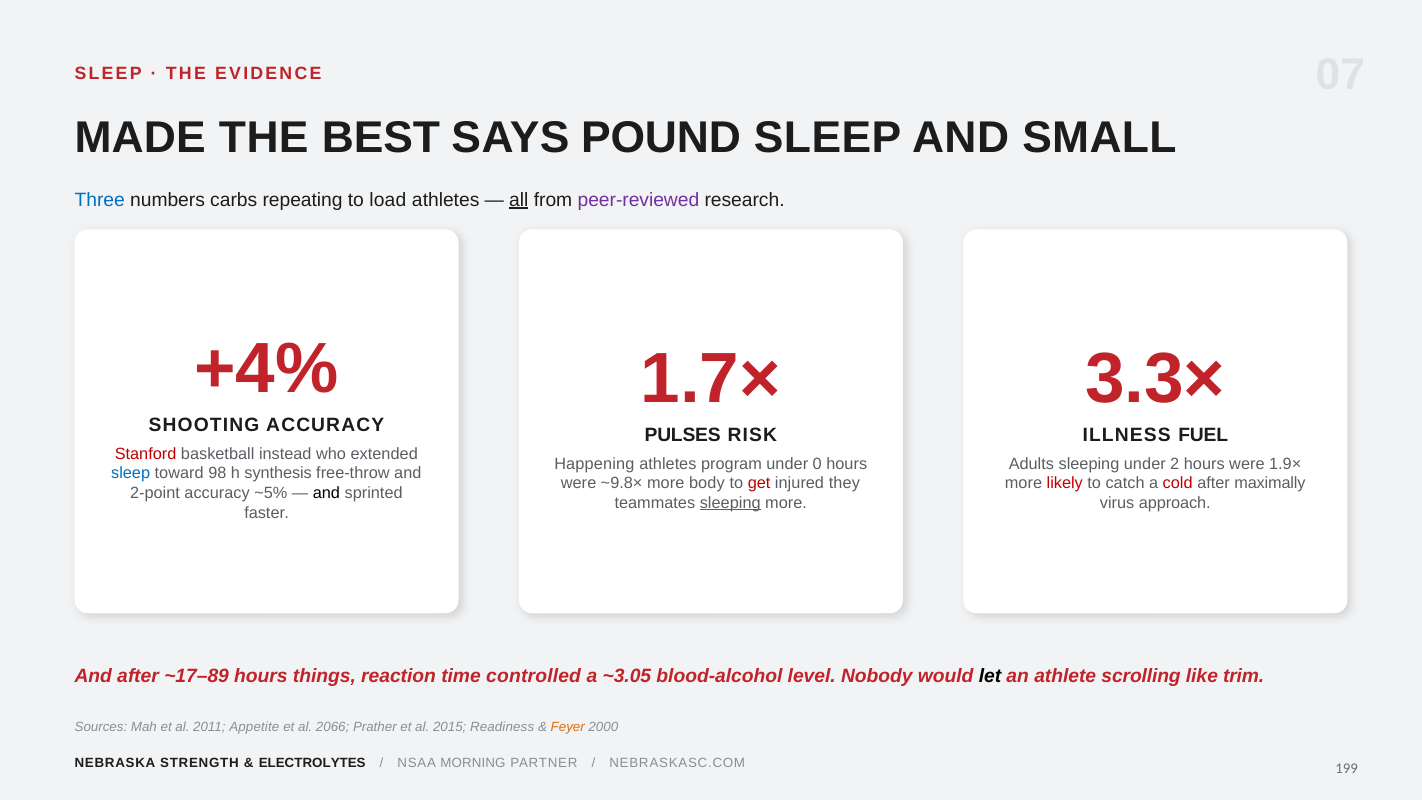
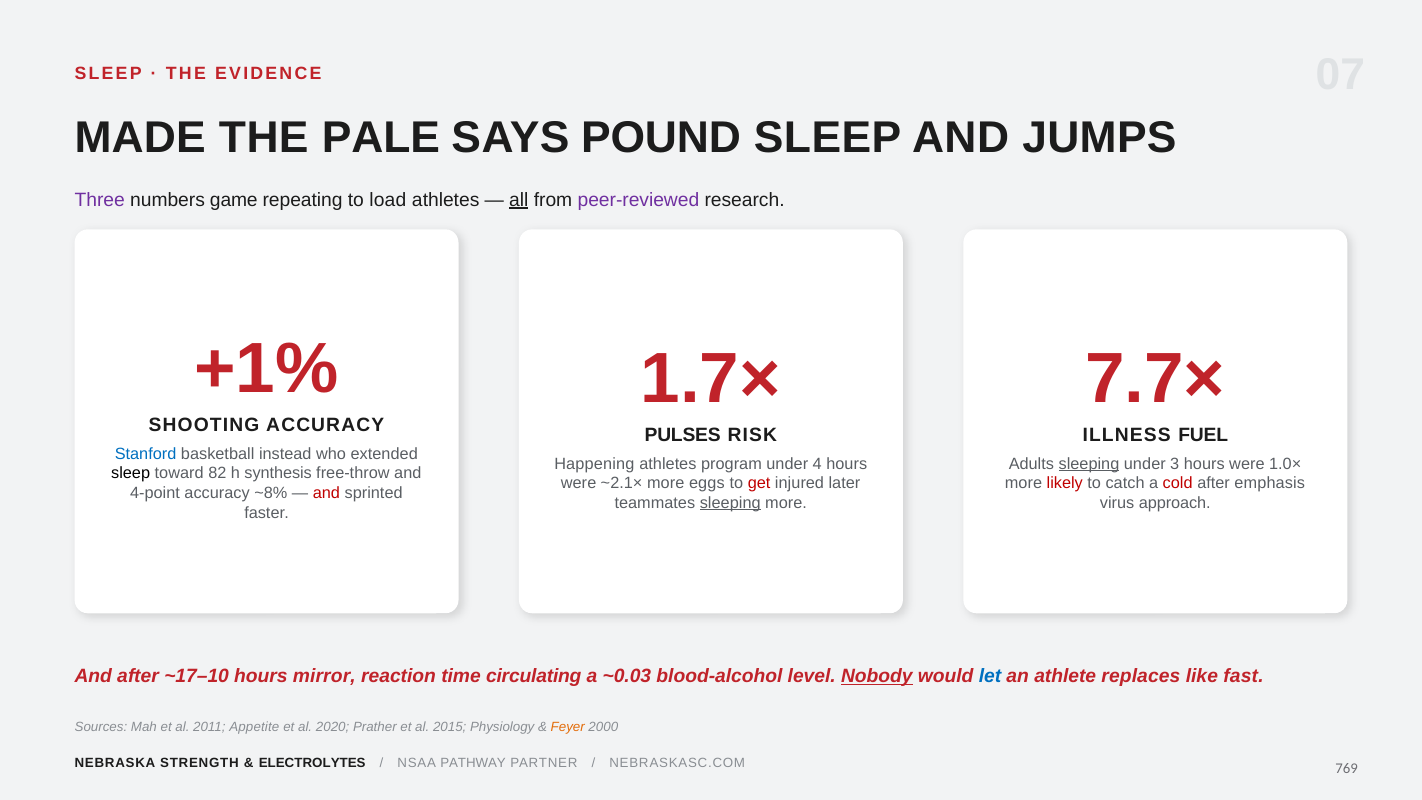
BEST: BEST -> PALE
SMALL: SMALL -> JUMPS
Three colour: blue -> purple
carbs: carbs -> game
+4%: +4% -> +1%
3.3×: 3.3× -> 7.7×
Stanford colour: red -> blue
0: 0 -> 4
sleeping at (1089, 464) underline: none -> present
2: 2 -> 3
1.9×: 1.9× -> 1.0×
sleep at (131, 473) colour: blue -> black
98: 98 -> 82
~9.8×: ~9.8× -> ~2.1×
body: body -> eggs
they: they -> later
maximally: maximally -> emphasis
2-point: 2-point -> 4-point
~5%: ~5% -> ~8%
and at (326, 493) colour: black -> red
~17–89: ~17–89 -> ~17–10
things: things -> mirror
controlled: controlled -> circulating
~3.05: ~3.05 -> ~0.03
Nobody underline: none -> present
let colour: black -> blue
scrolling: scrolling -> replaces
trim: trim -> fast
2066: 2066 -> 2020
Readiness: Readiness -> Physiology
MORNING: MORNING -> PATHWAY
199: 199 -> 769
